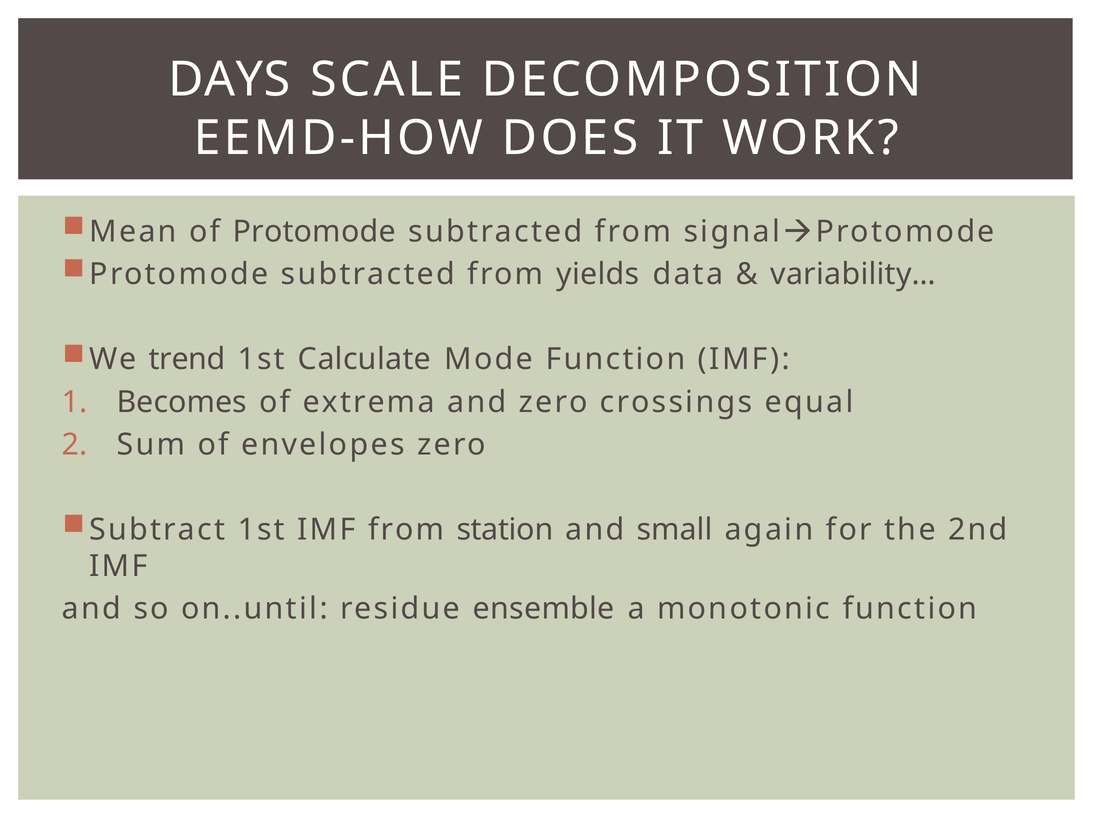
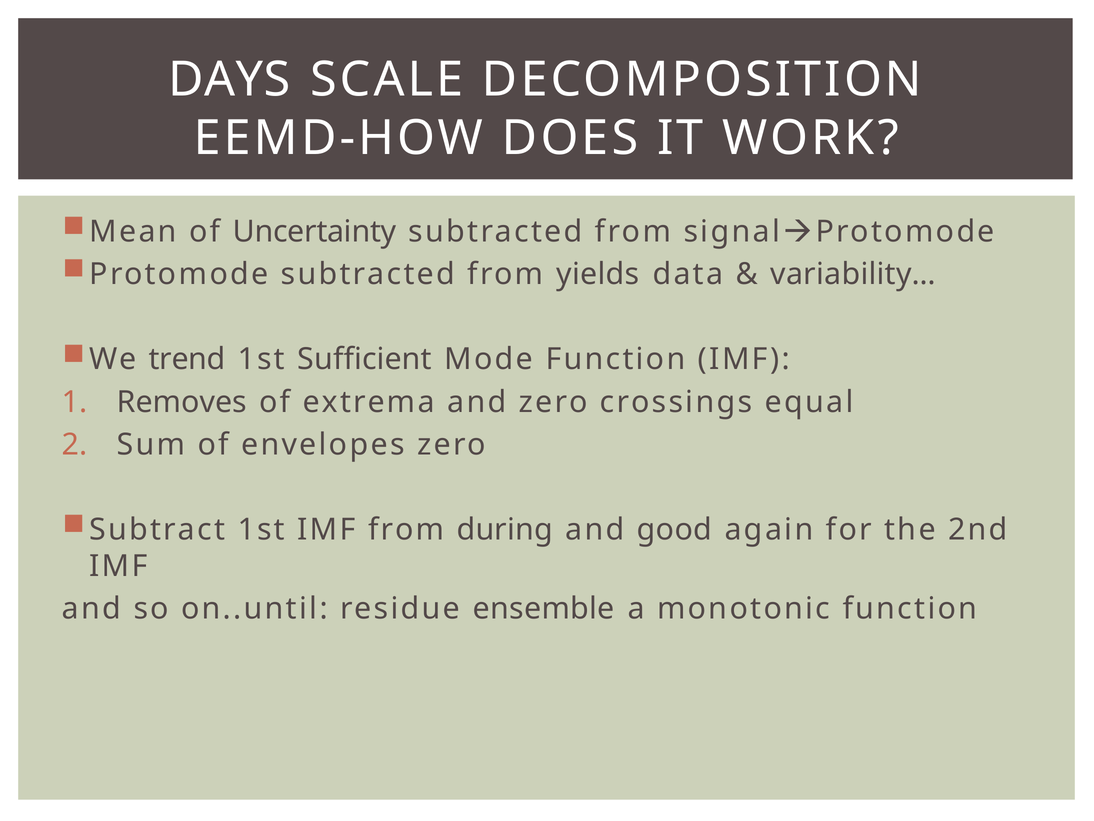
of Protomode: Protomode -> Uncertainty
Calculate: Calculate -> Sufficient
Becomes: Becomes -> Removes
station: station -> during
small: small -> good
